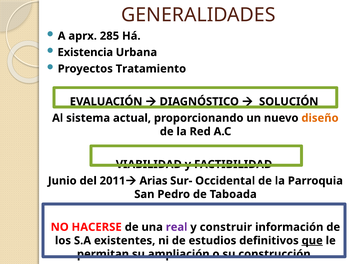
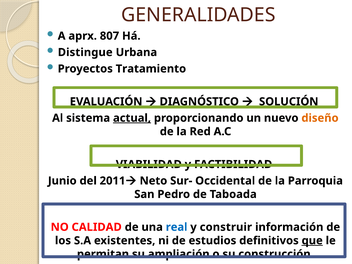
285: 285 -> 807
Existencia: Existencia -> Distingue
actual underline: none -> present
Arias: Arias -> Neto
HACERSE: HACERSE -> CALIDAD
real colour: purple -> blue
